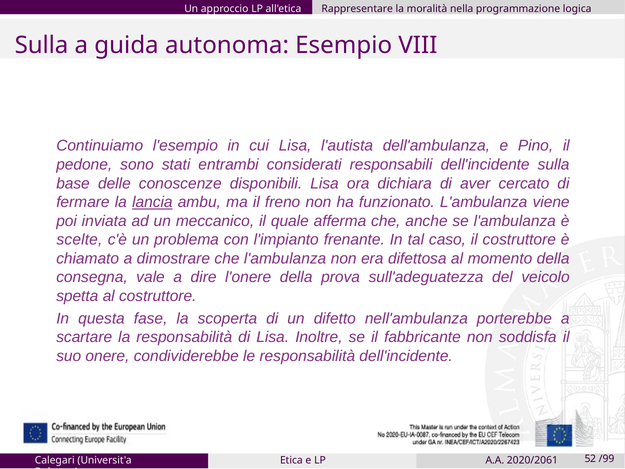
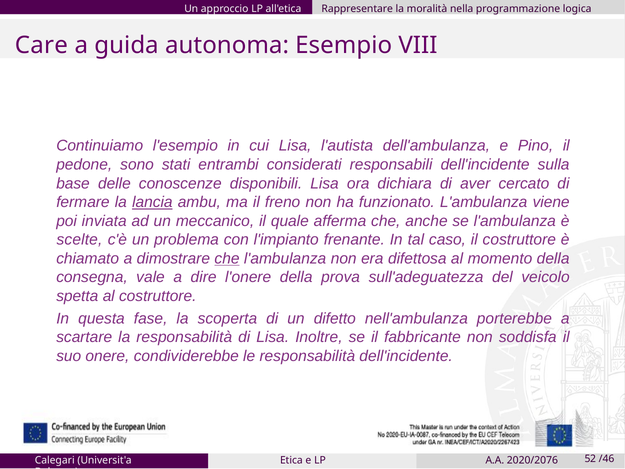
Sulla at (41, 45): Sulla -> Care
che at (227, 259) underline: none -> present
2020/2061: 2020/2061 -> 2020/2076
/99: /99 -> /46
